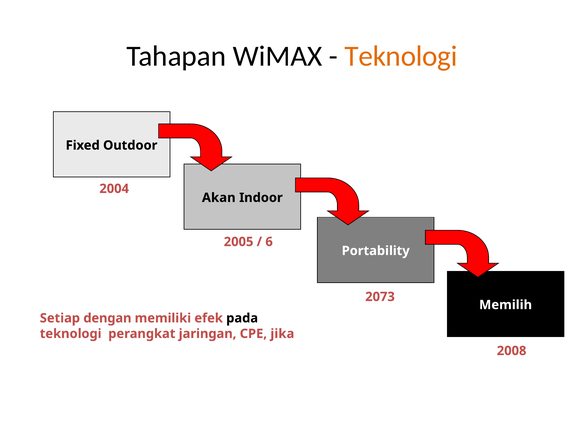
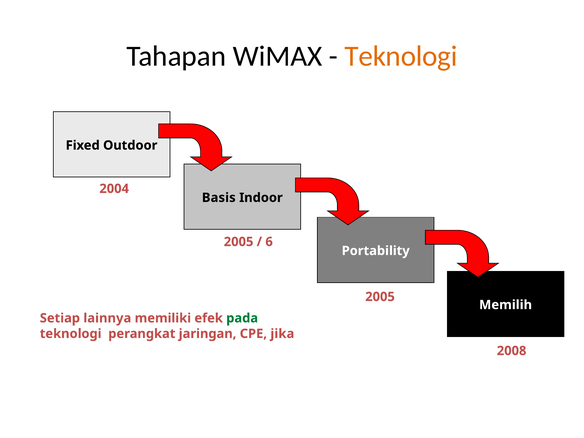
Akan: Akan -> Basis
2073 at (380, 297): 2073 -> 2005
dengan: dengan -> lainnya
pada colour: black -> green
